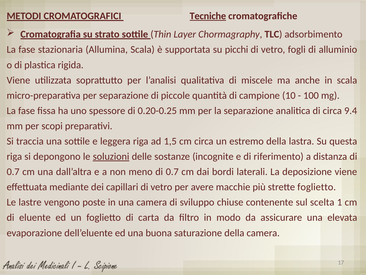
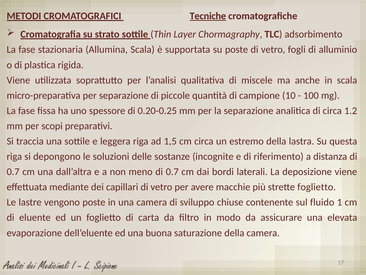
su picchi: picchi -> poste
9.4: 9.4 -> 1.2
soluzioni underline: present -> none
scelta: scelta -> fluido
